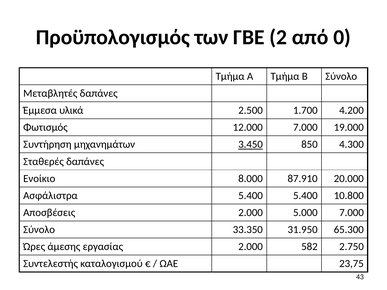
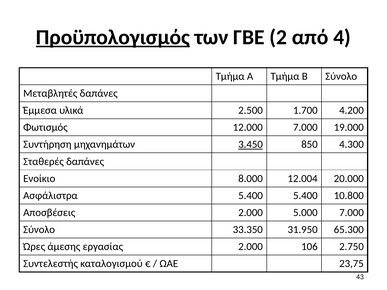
Προϋπολογισμός underline: none -> present
0: 0 -> 4
87.910: 87.910 -> 12.004
582: 582 -> 106
